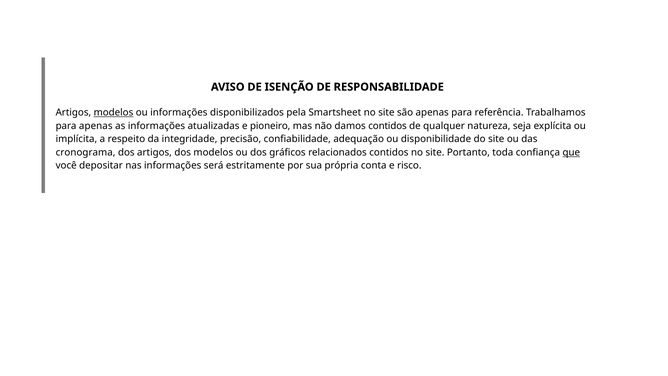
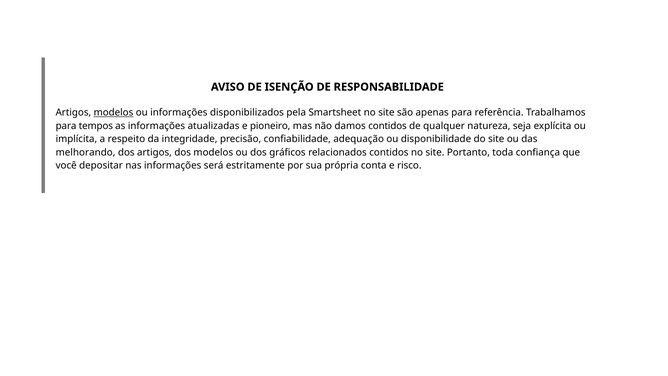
para apenas: apenas -> tempos
cronograma: cronograma -> melhorando
que underline: present -> none
